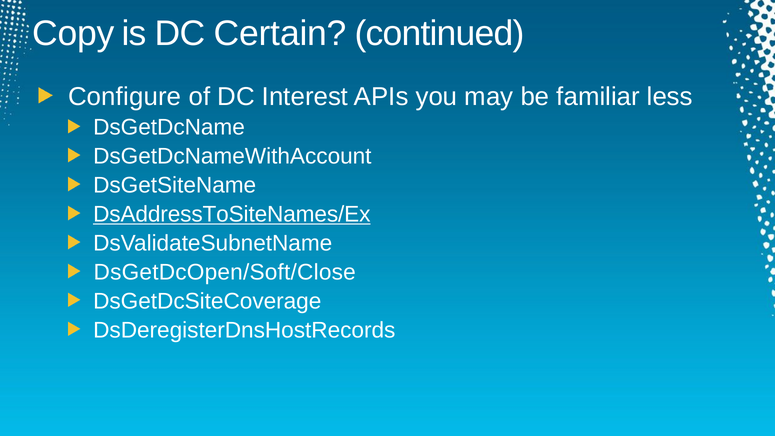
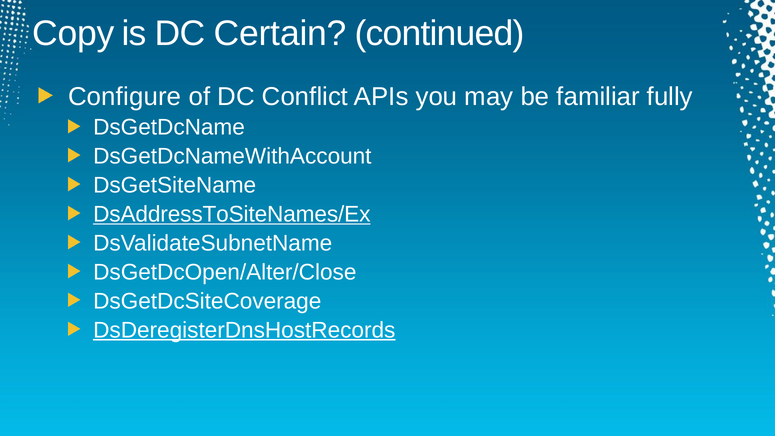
Interest: Interest -> Conflict
less: less -> fully
DsGetDcOpen/Soft/Close: DsGetDcOpen/Soft/Close -> DsGetDcOpen/Alter/Close
DsDeregisterDnsHostRecords underline: none -> present
